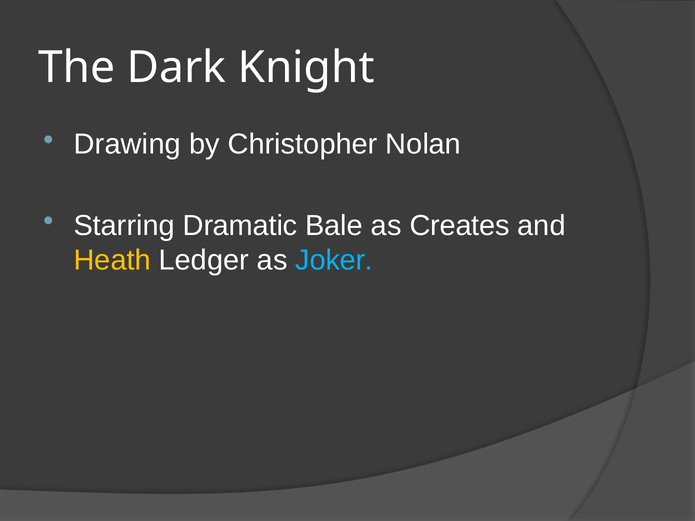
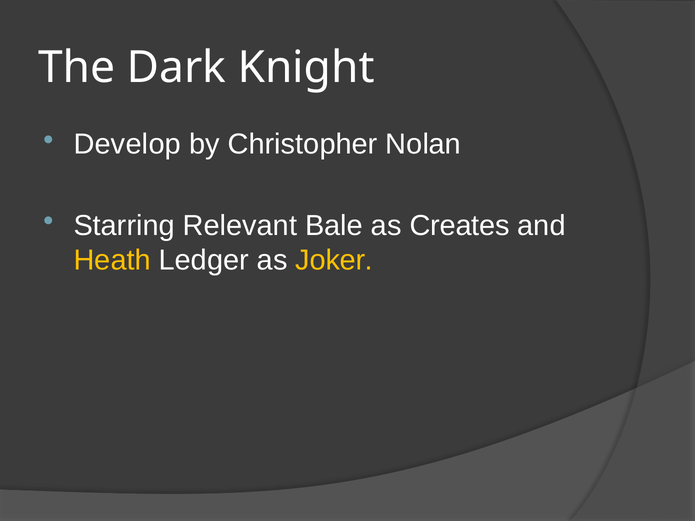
Drawing: Drawing -> Develop
Dramatic: Dramatic -> Relevant
Joker colour: light blue -> yellow
